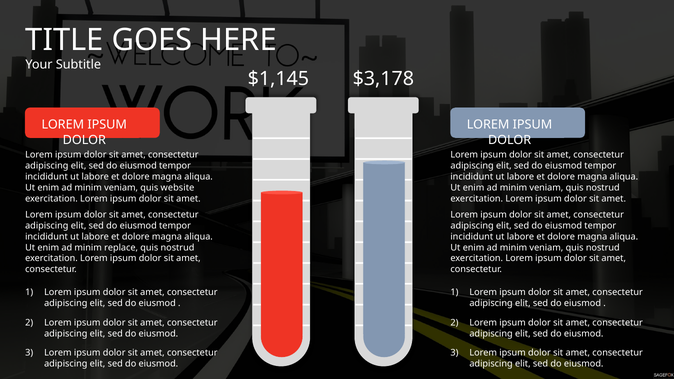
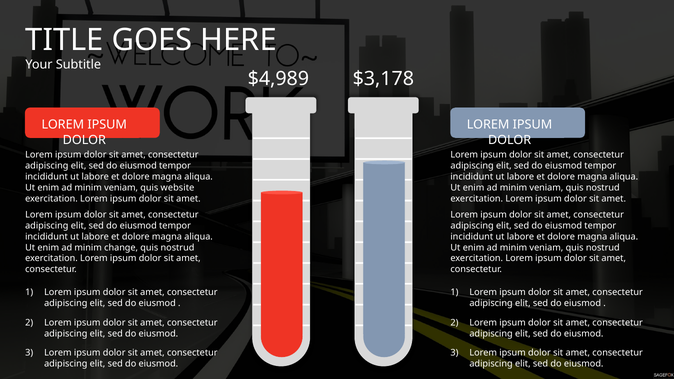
$1,145: $1,145 -> $4,989
replace: replace -> change
